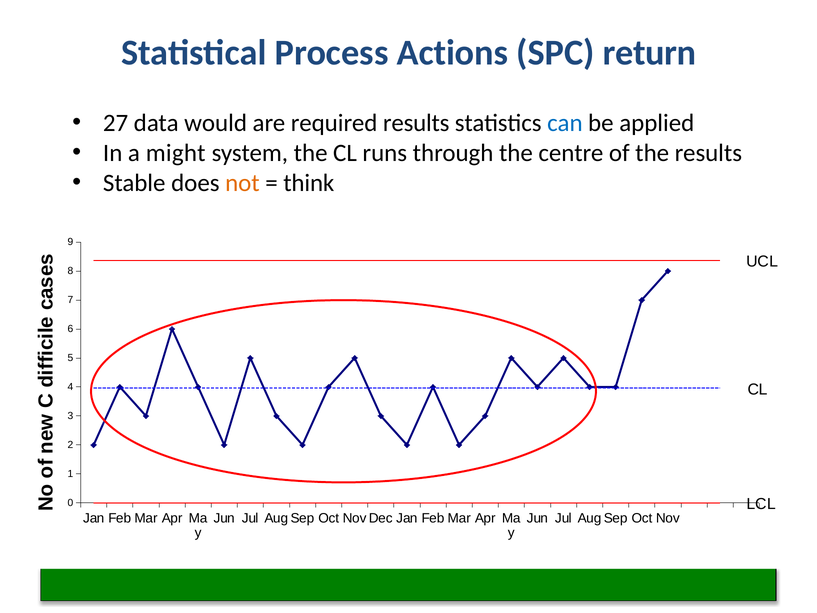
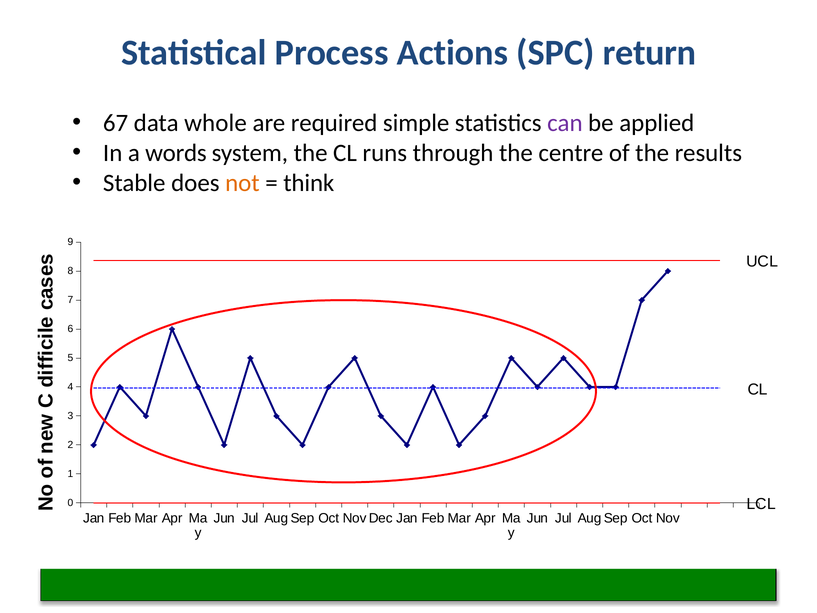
27: 27 -> 67
would: would -> whole
required results: results -> simple
can colour: blue -> purple
might: might -> words
